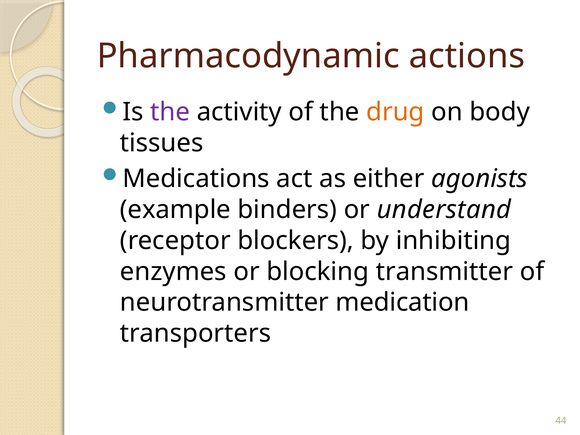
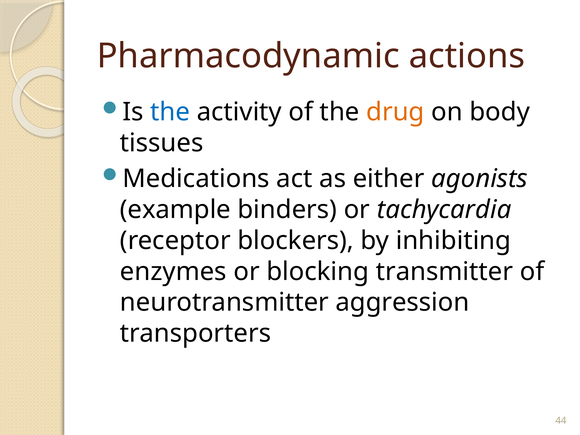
the at (170, 112) colour: purple -> blue
understand: understand -> tachycardia
medication: medication -> aggression
